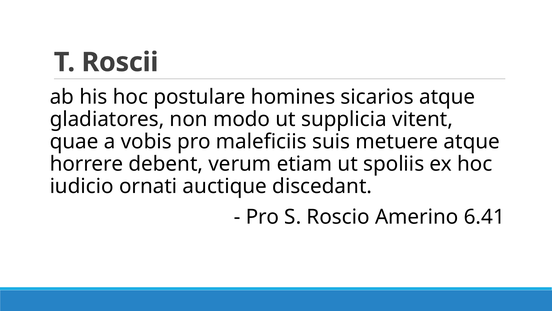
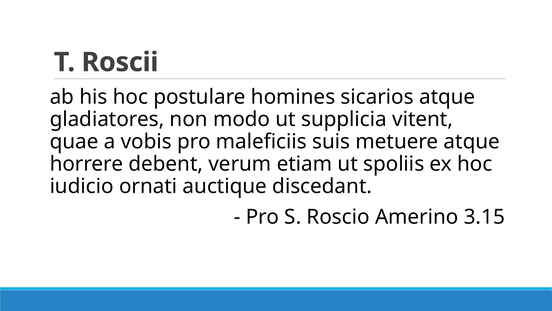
6.41: 6.41 -> 3.15
